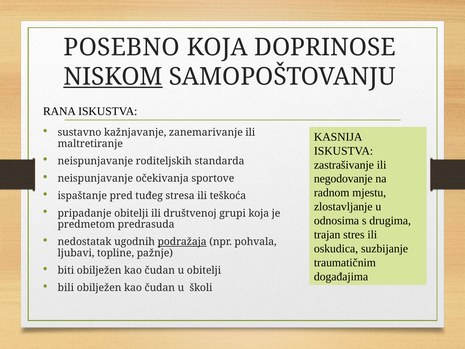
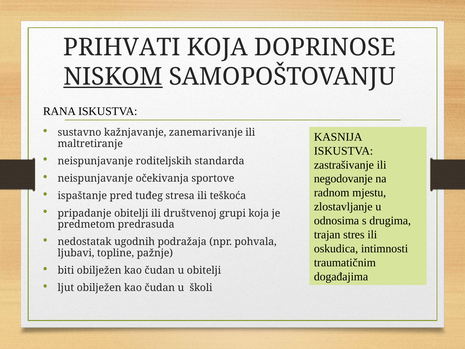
POSEBNO: POSEBNO -> PRIHVATI
podražaja underline: present -> none
suzbijanje: suzbijanje -> intimnosti
bili: bili -> ljut
